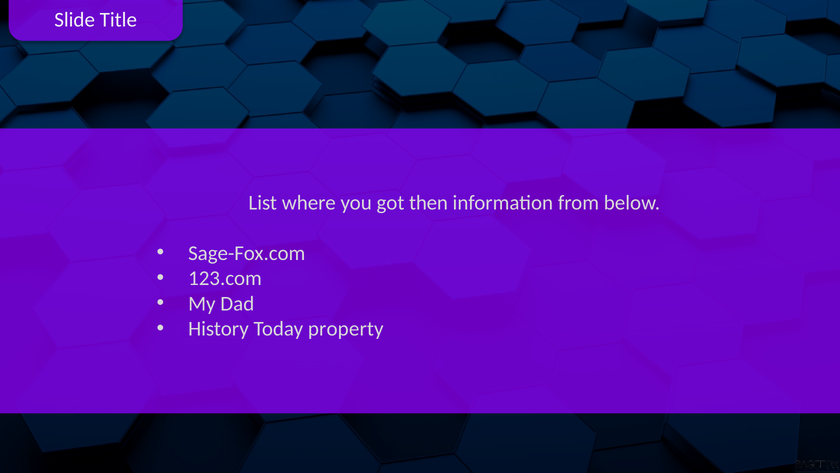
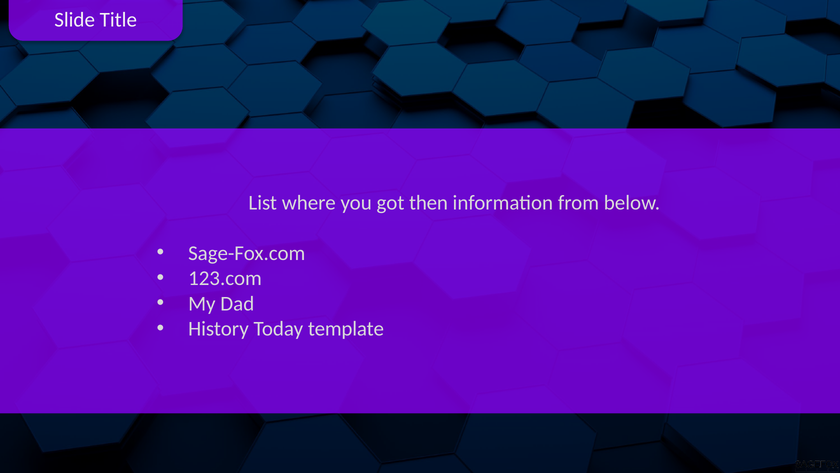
property: property -> template
